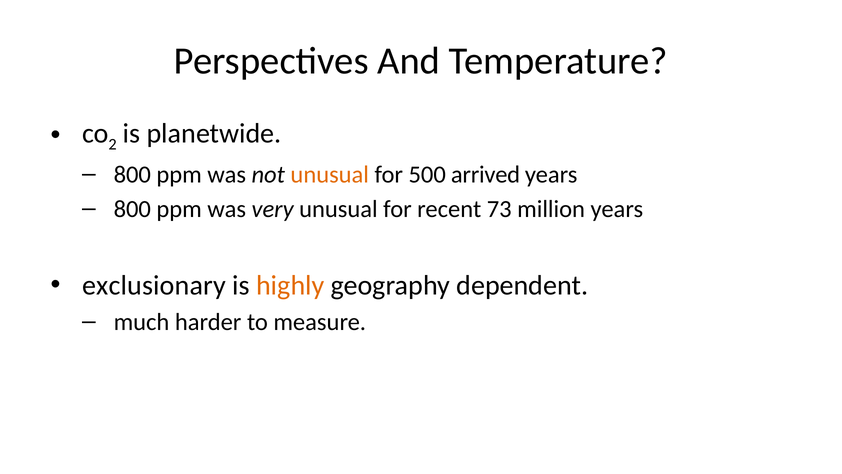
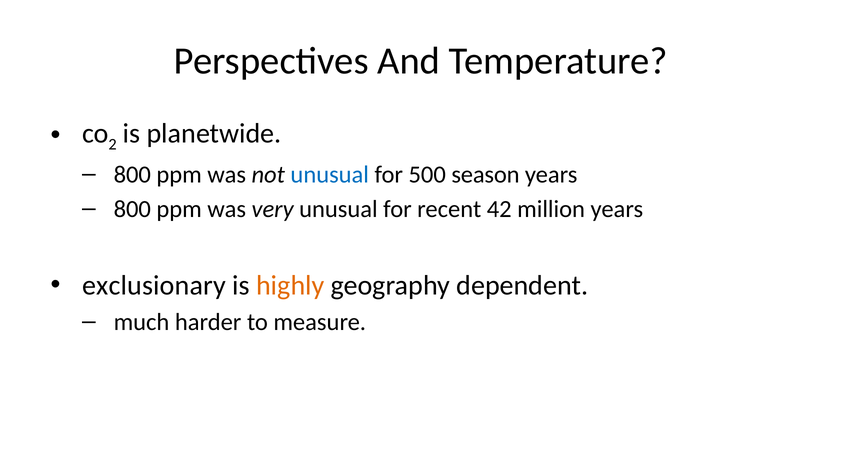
unusual at (330, 174) colour: orange -> blue
arrived: arrived -> season
73: 73 -> 42
